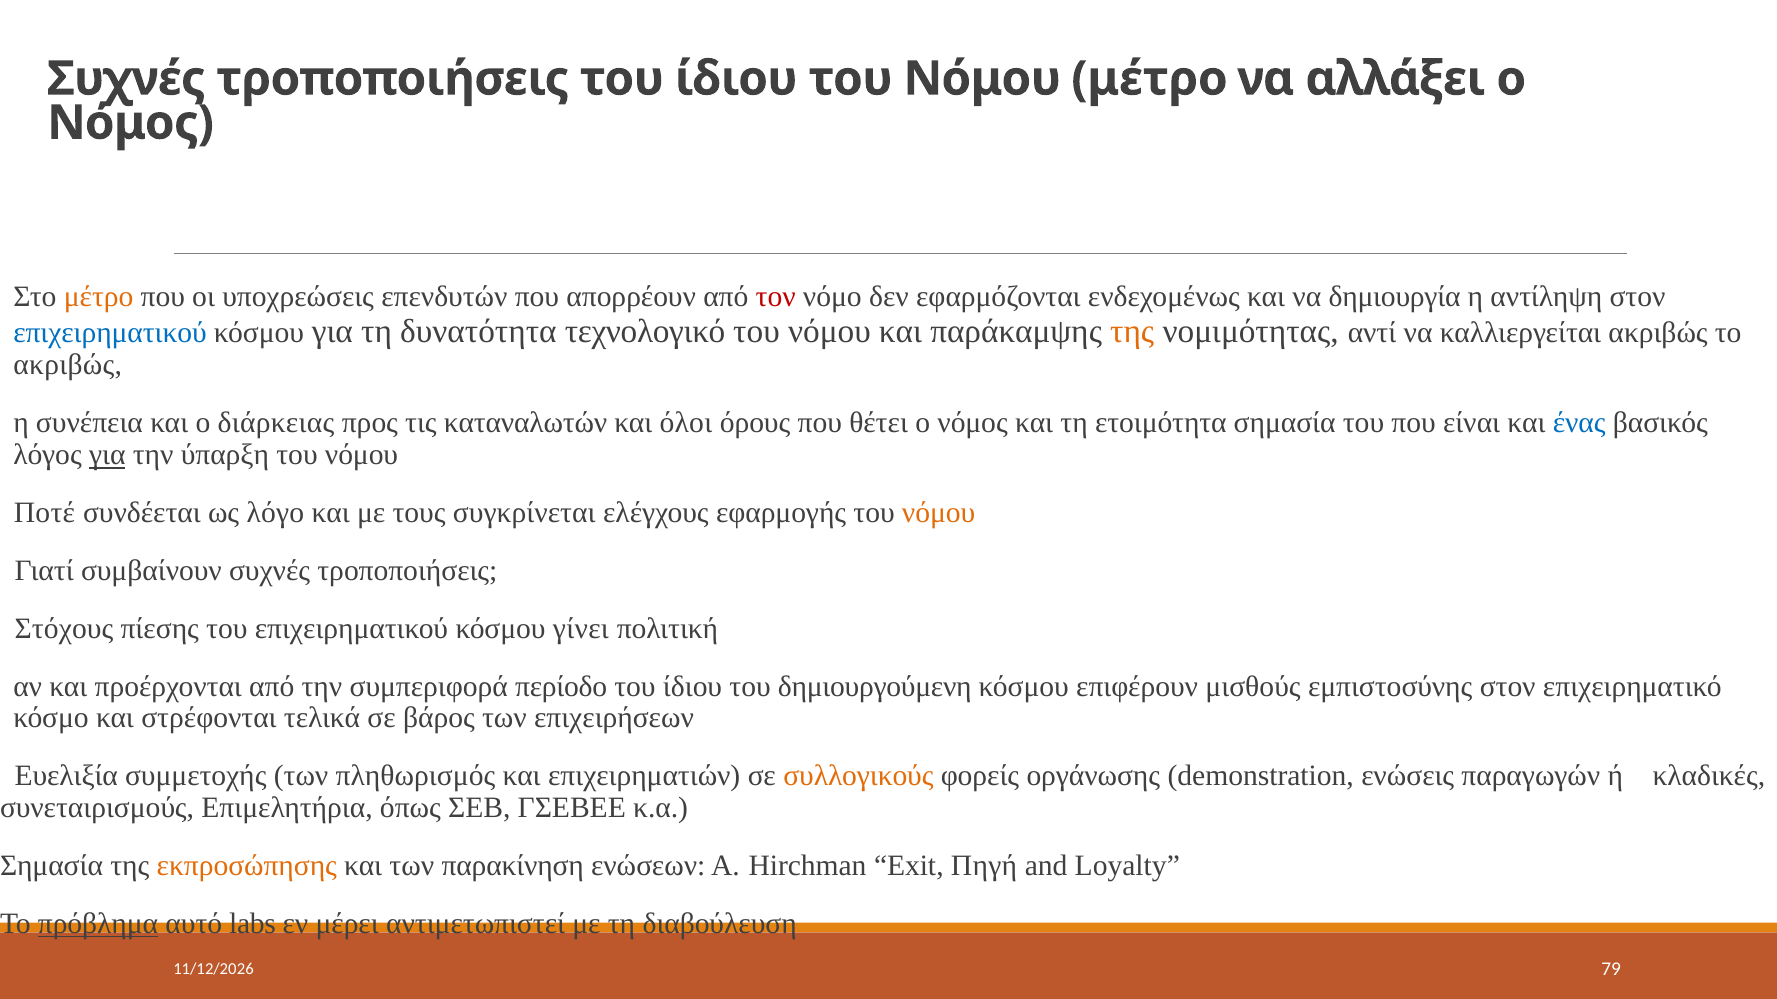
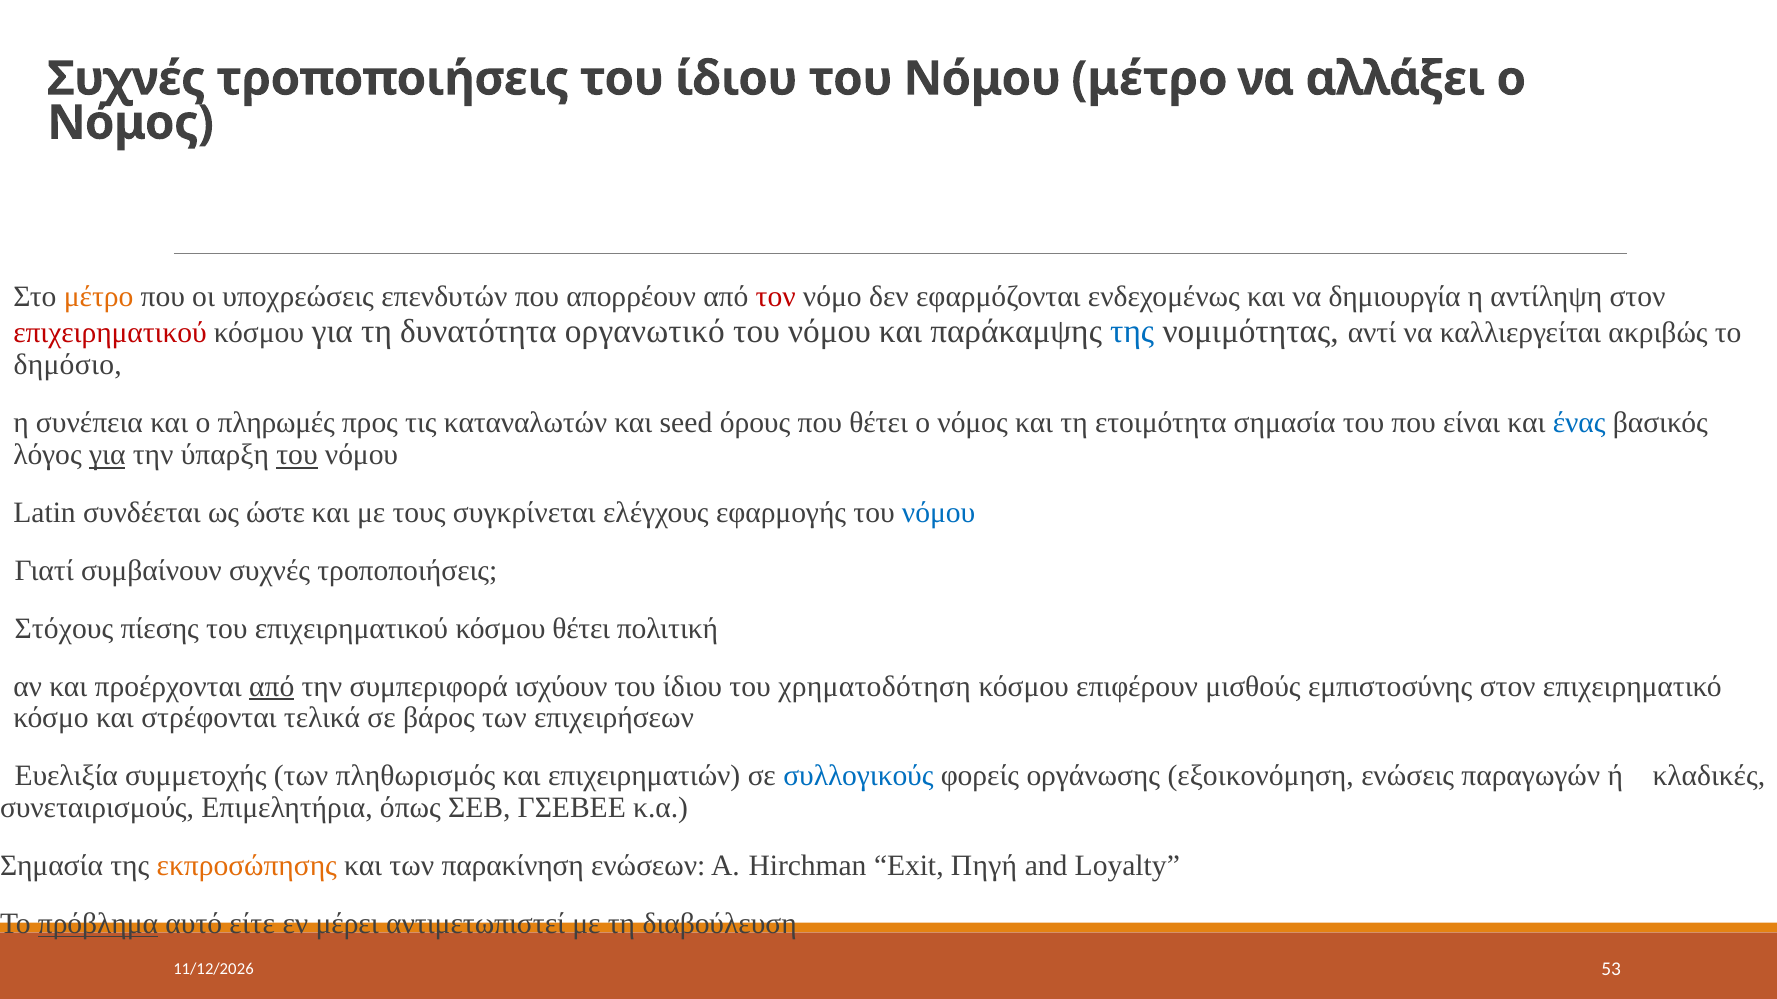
επιχειρηματικού at (110, 333) colour: blue -> red
τεχνολογικό: τεχνολογικό -> οργανωτικό
της at (1132, 331) colour: orange -> blue
ακριβώς at (68, 365): ακριβώς -> δημόσιο
διάρκειας: διάρκειας -> πληρωμές
όλοι: όλοι -> seed
του at (297, 455) underline: none -> present
Ποτέ: Ποτέ -> Latin
λόγο: λόγο -> ώστε
νόμου at (939, 513) colour: orange -> blue
κόσμου γίνει: γίνει -> θέτει
από at (272, 687) underline: none -> present
περίοδο: περίοδο -> ισχύουν
δημιουργούμενη: δημιουργούμενη -> χρηματοδότηση
συλλογικούς colour: orange -> blue
demonstration: demonstration -> εξοικονόμηση
labs: labs -> είτε
79: 79 -> 53
